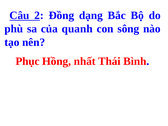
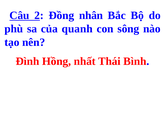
dạng: dạng -> nhân
Phục: Phục -> Đình
